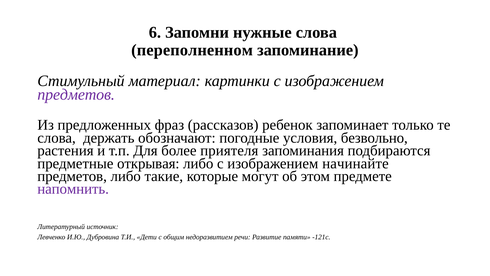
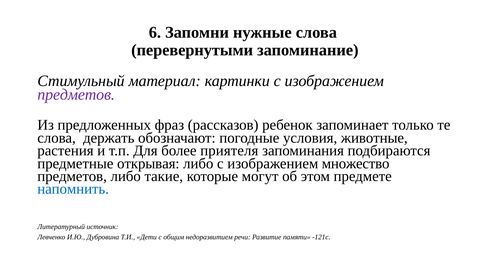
переполненном: переполненном -> перевернутыми
безвольно: безвольно -> животные
начинайте: начинайте -> множество
напомнить colour: purple -> blue
